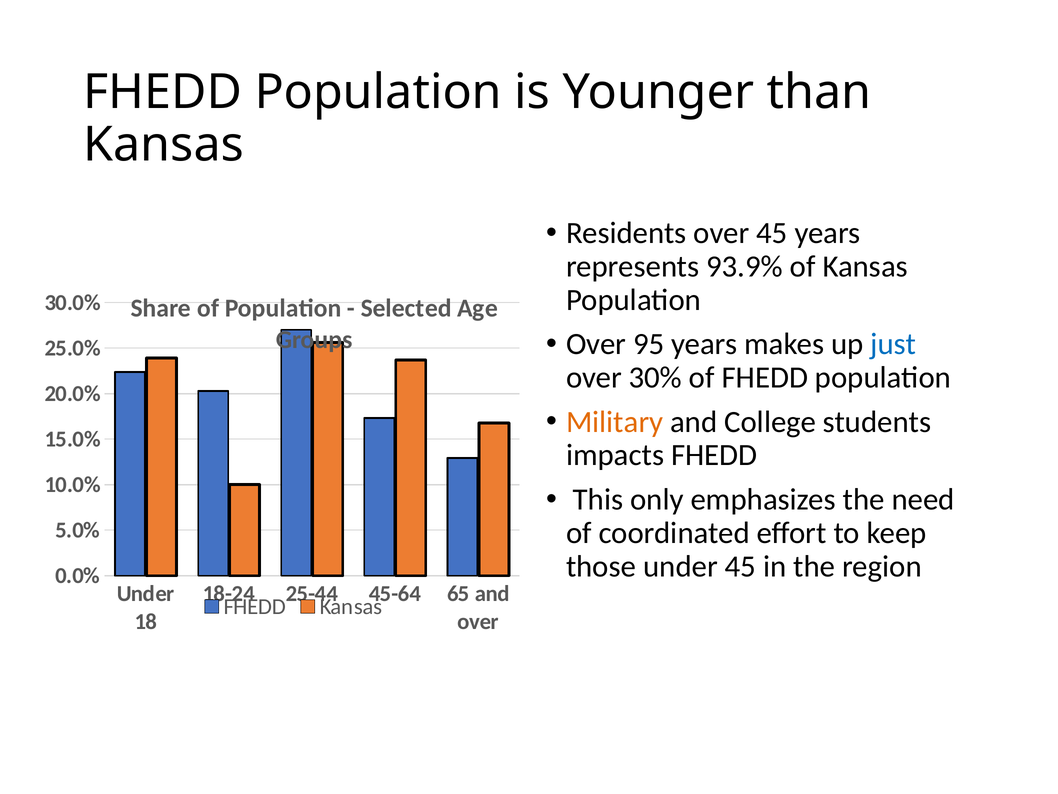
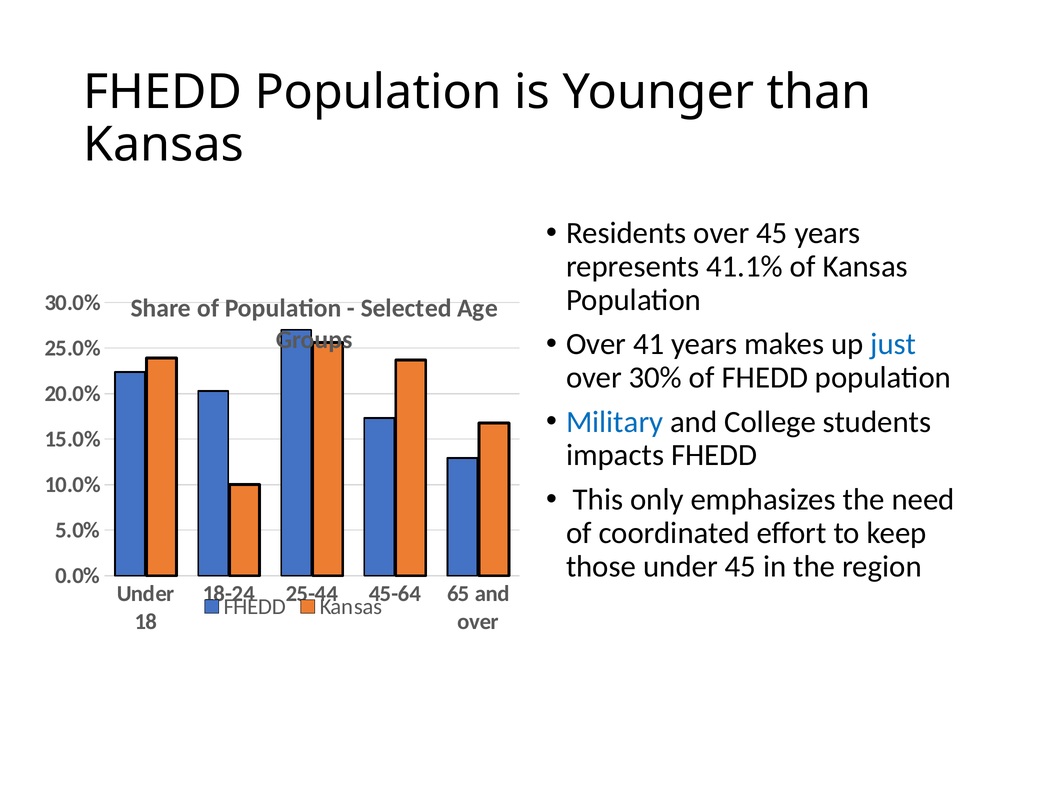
93.9%: 93.9% -> 41.1%
95: 95 -> 41
Military colour: orange -> blue
